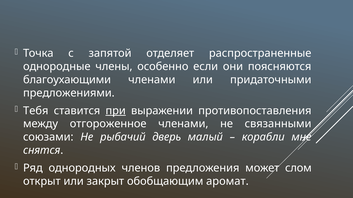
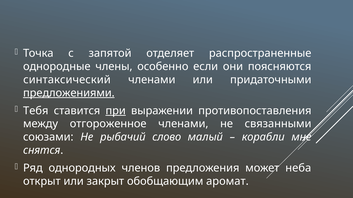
благоухающими: благоухающими -> синтаксический
предложениями underline: none -> present
дверь: дверь -> слово
слом: слом -> неба
